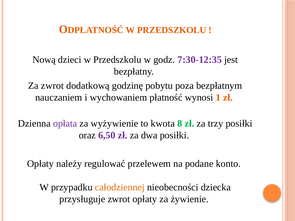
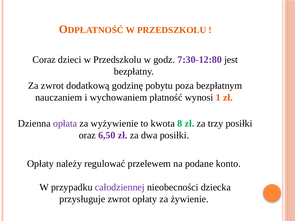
Nową: Nową -> Coraz
7:30-12:35: 7:30-12:35 -> 7:30-12:80
całodziennej colour: orange -> purple
